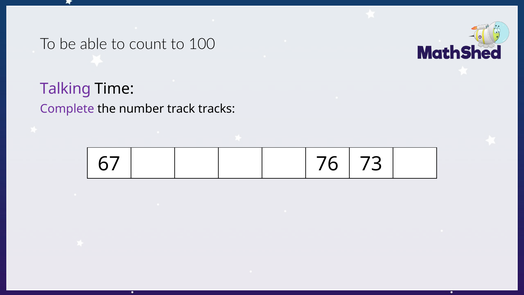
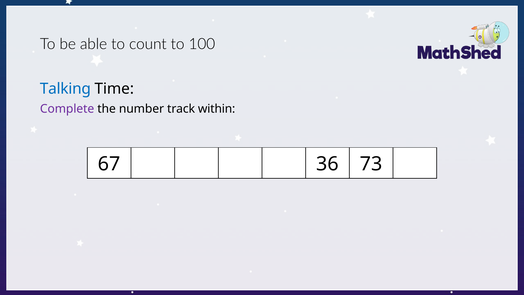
Talking colour: purple -> blue
tracks: tracks -> within
76: 76 -> 36
